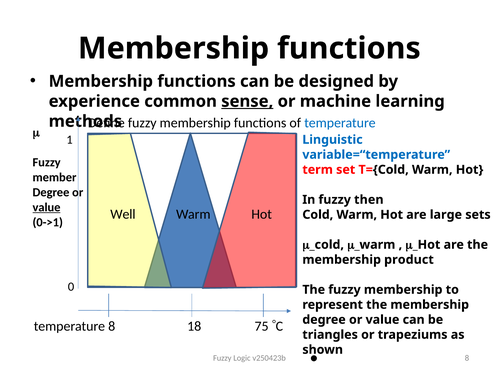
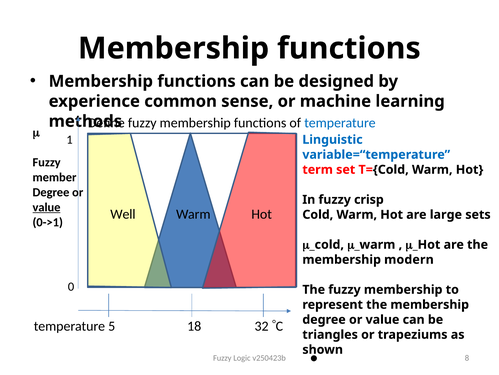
sense underline: present -> none
then: then -> crisp
product: product -> modern
temperature 8: 8 -> 5
75: 75 -> 32
